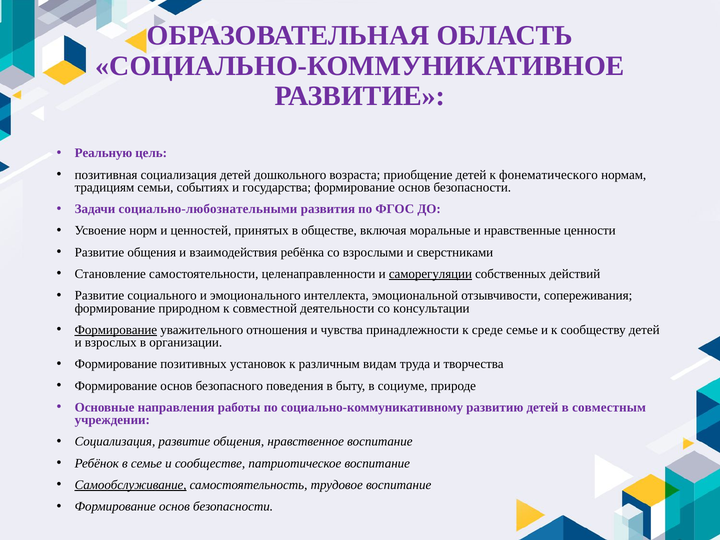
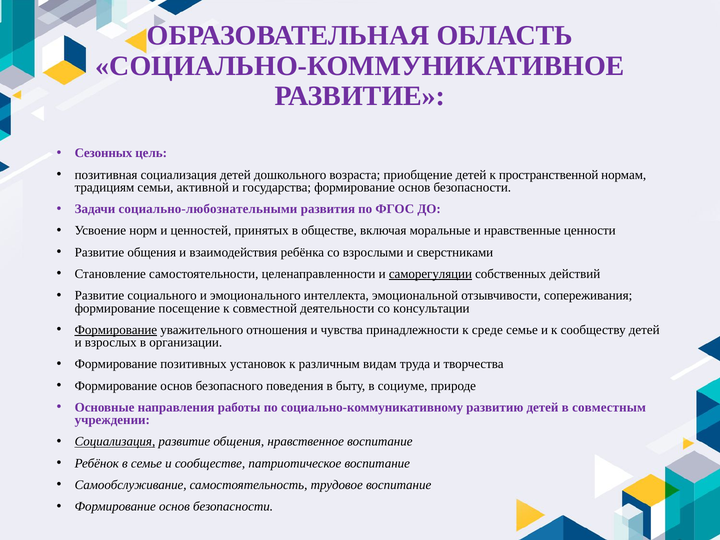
Реальную: Реальную -> Сезонных
фонематического: фонематического -> пространственной
событиях: событиях -> активной
природном: природном -> посещение
Социализация at (115, 442) underline: none -> present
Самообслуживание underline: present -> none
